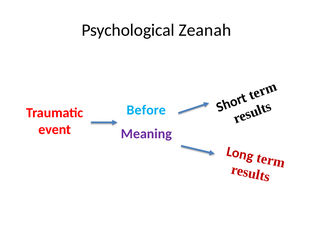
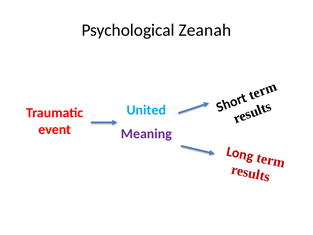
Before: Before -> United
